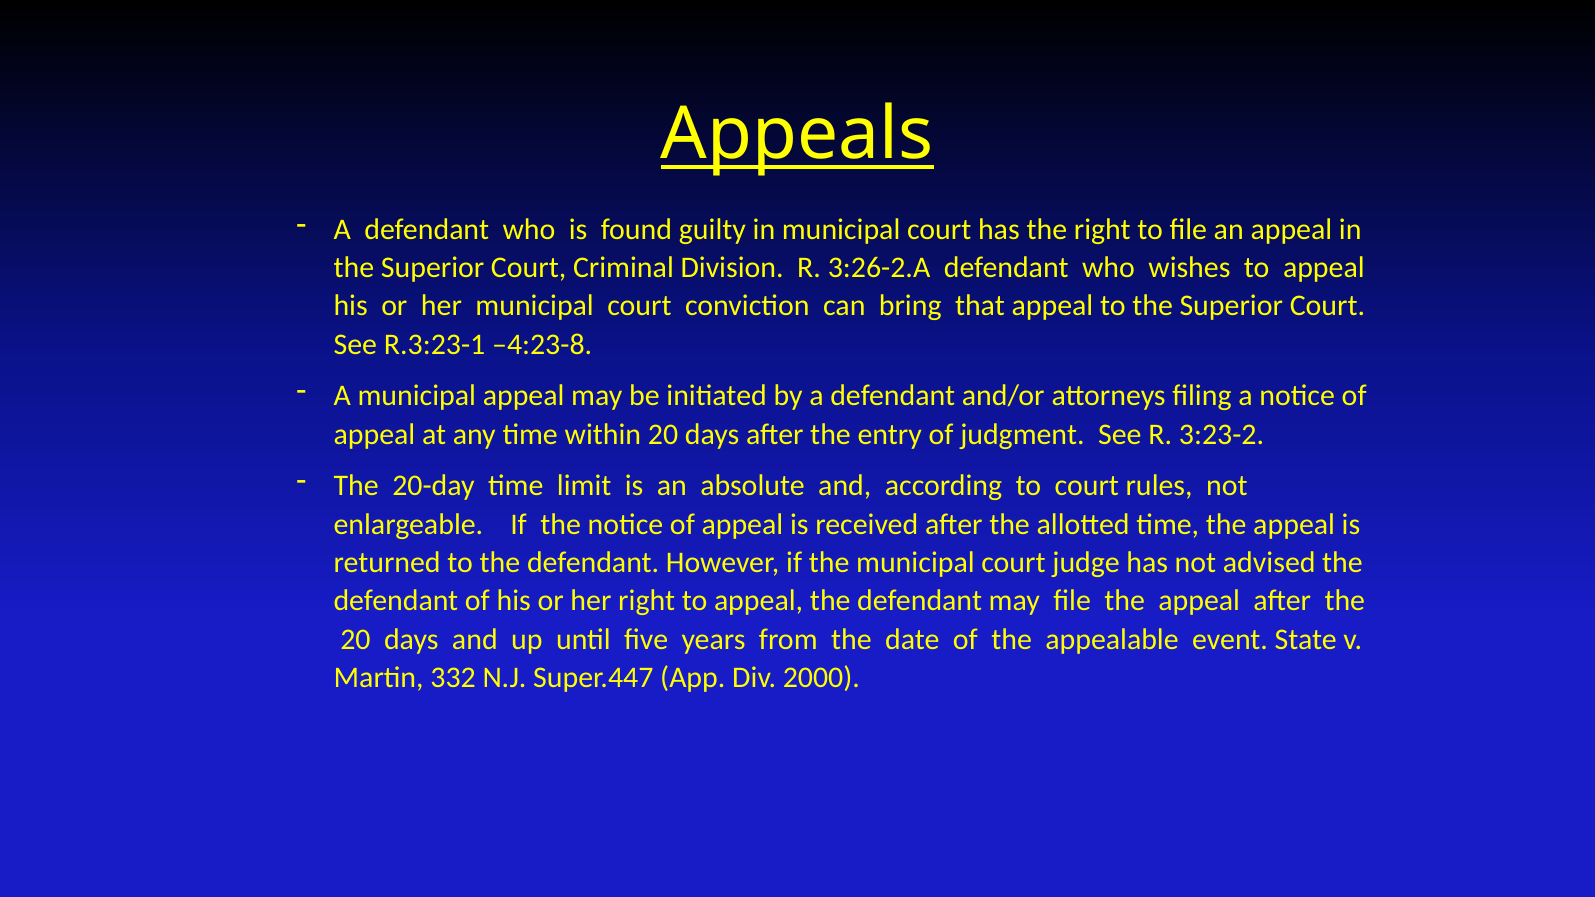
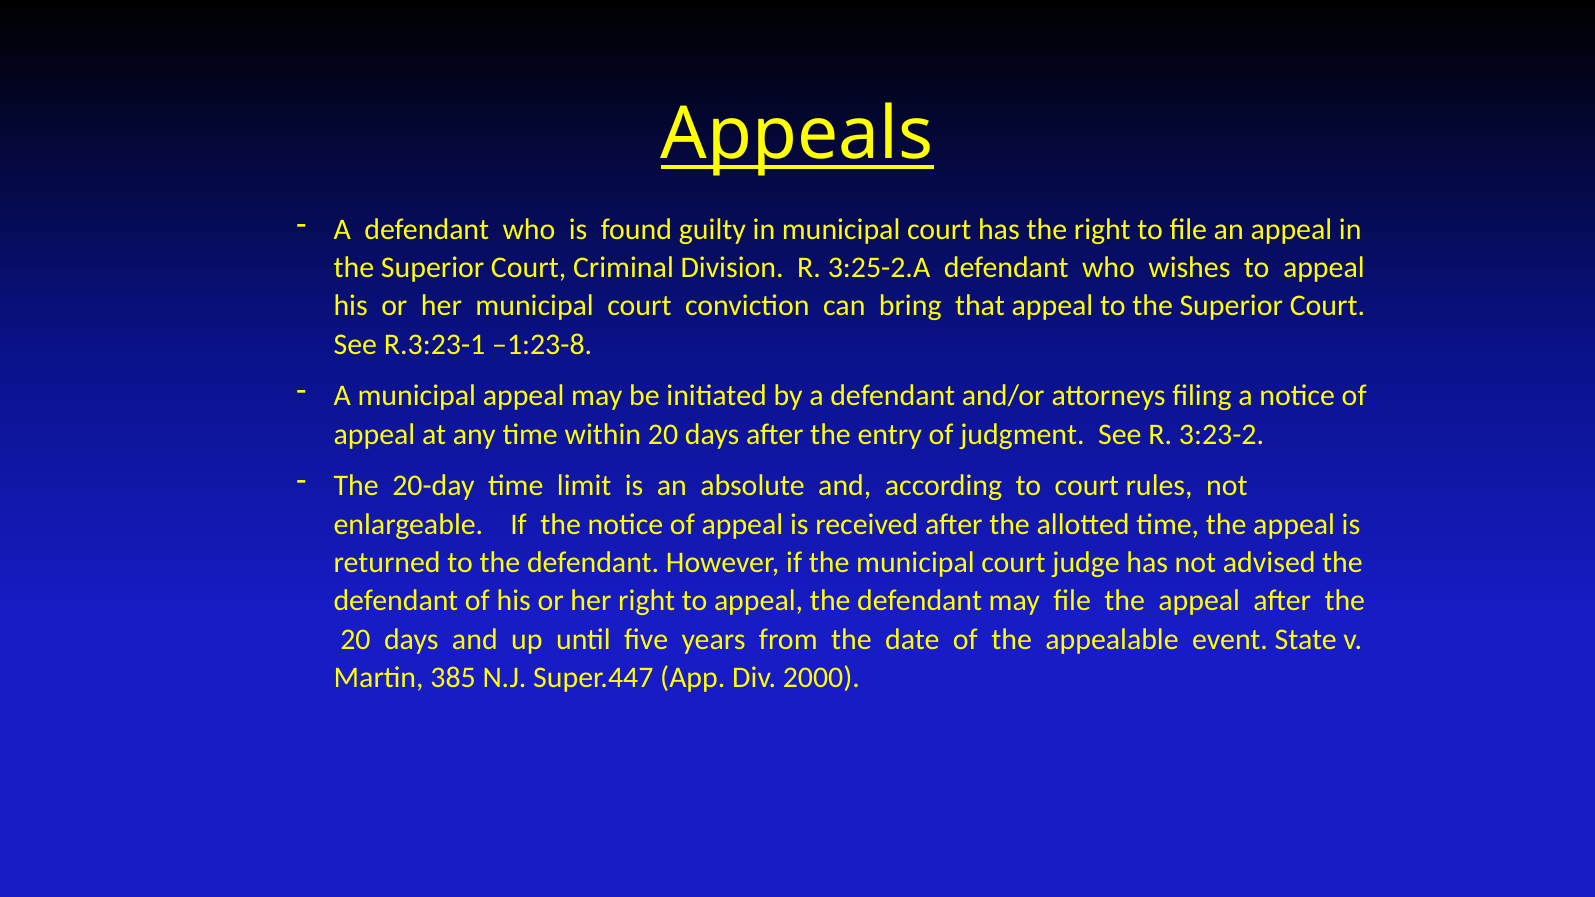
3:26-2.A: 3:26-2.A -> 3:25-2.A
–4:23-8: –4:23-8 -> –1:23-8
332: 332 -> 385
